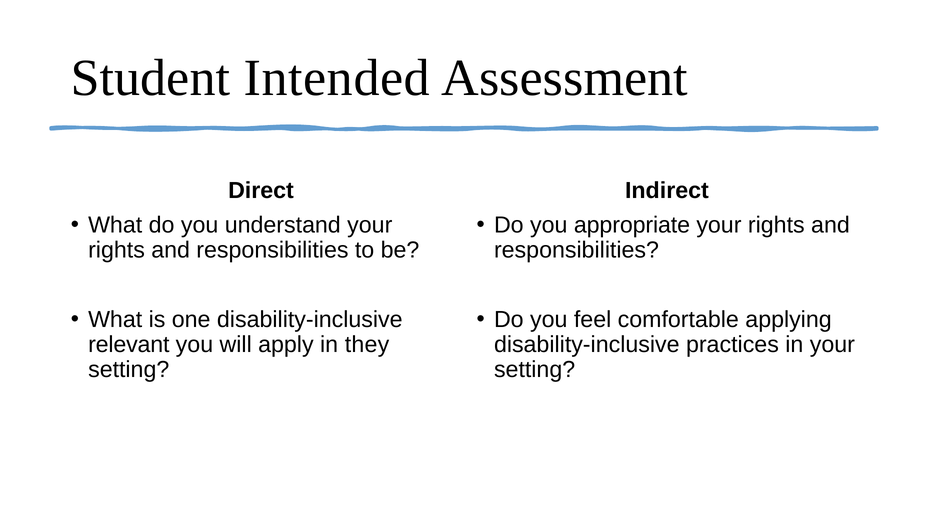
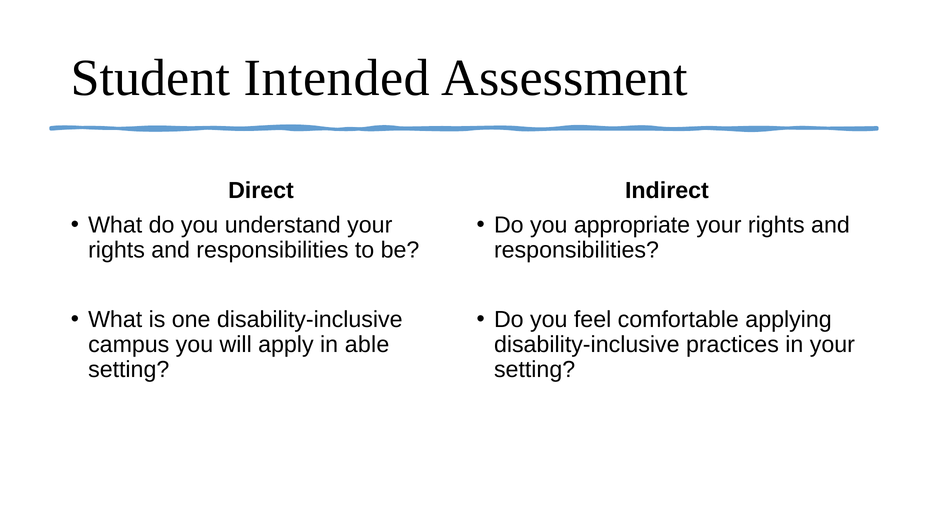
relevant: relevant -> campus
they: they -> able
